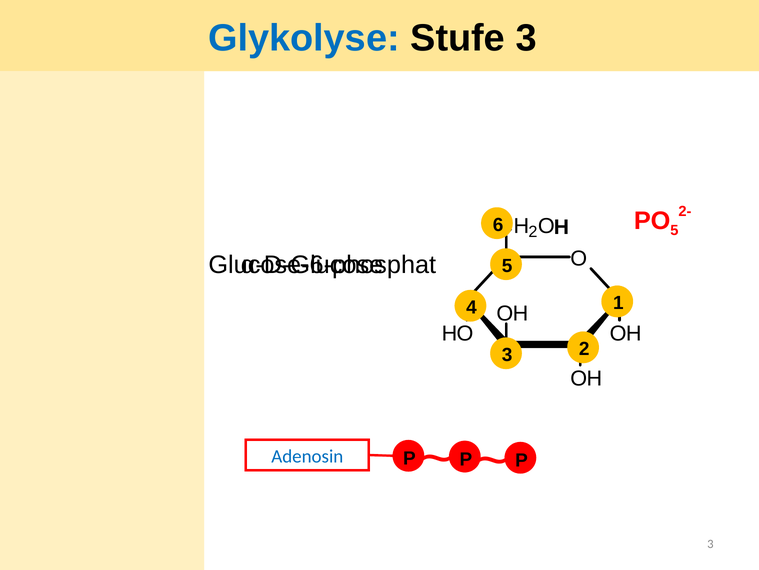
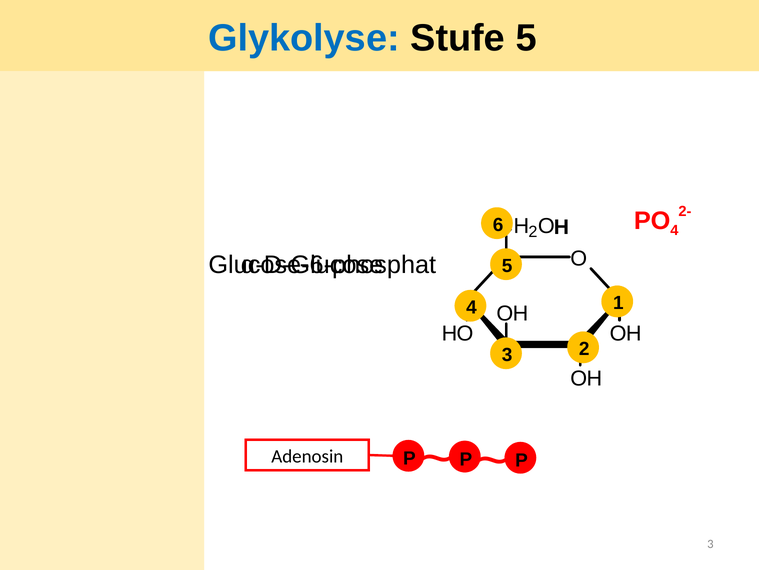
Stufe 3: 3 -> 5
5 at (674, 230): 5 -> 4
Adenosin colour: blue -> black
